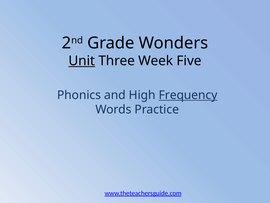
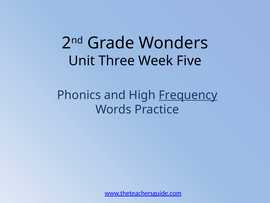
Unit underline: present -> none
